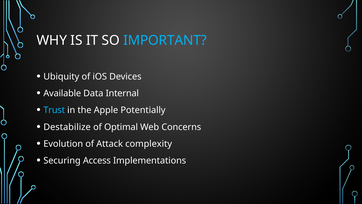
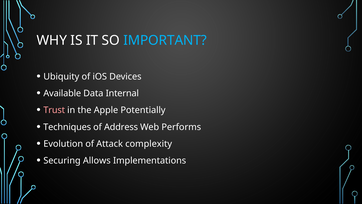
Trust colour: light blue -> pink
Destabilize: Destabilize -> Techniques
Optimal: Optimal -> Address
Concerns: Concerns -> Performs
Access: Access -> Allows
